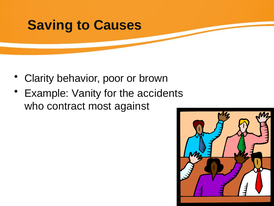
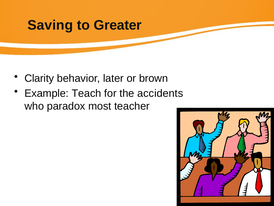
Causes: Causes -> Greater
poor: poor -> later
Vanity: Vanity -> Teach
contract: contract -> paradox
against: against -> teacher
